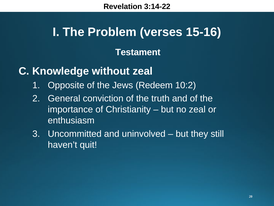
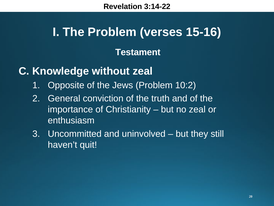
Jews Redeem: Redeem -> Problem
